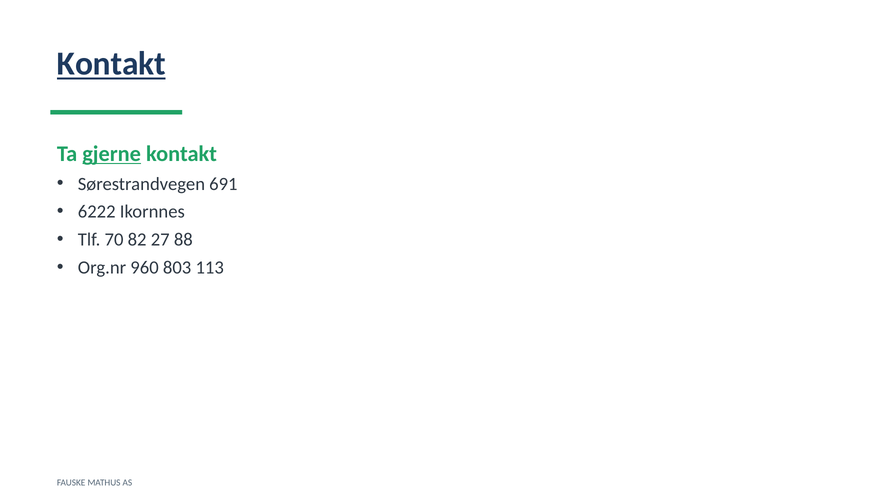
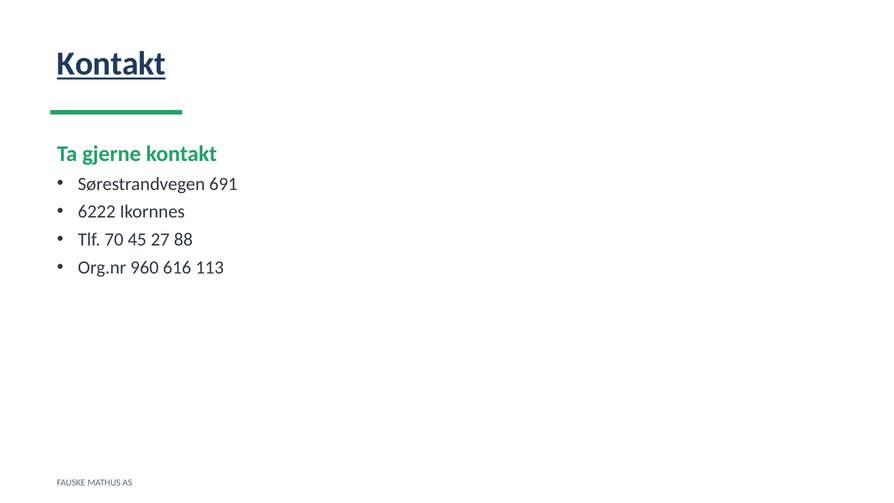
gjerne underline: present -> none
82: 82 -> 45
803: 803 -> 616
